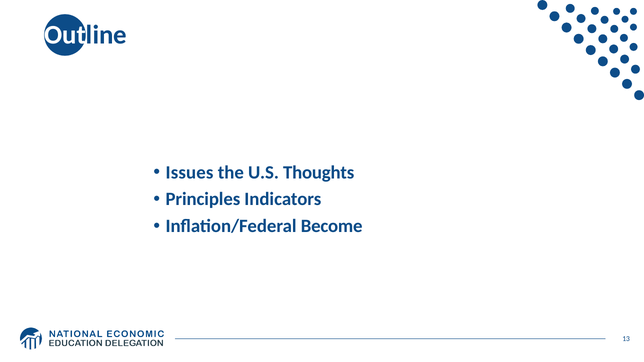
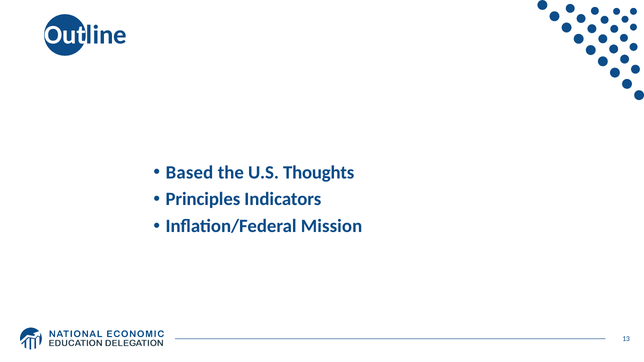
Issues: Issues -> Based
Become: Become -> Mission
